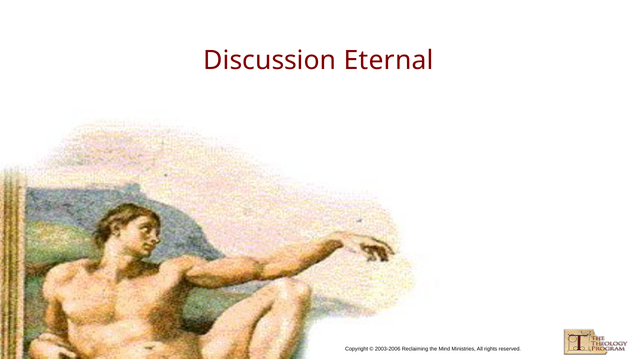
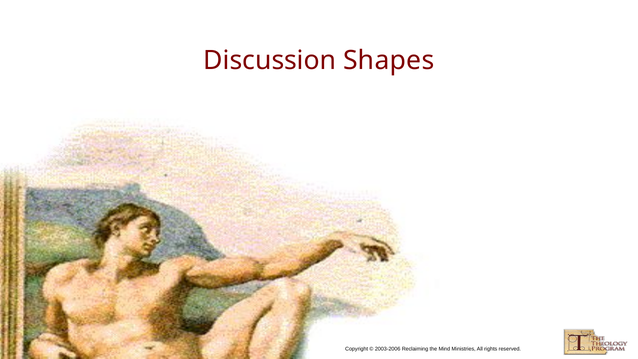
Eternal: Eternal -> Shapes
